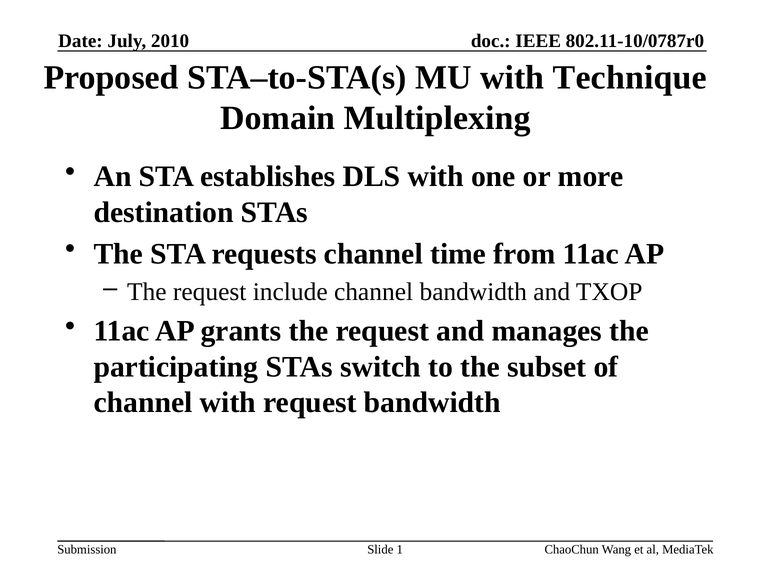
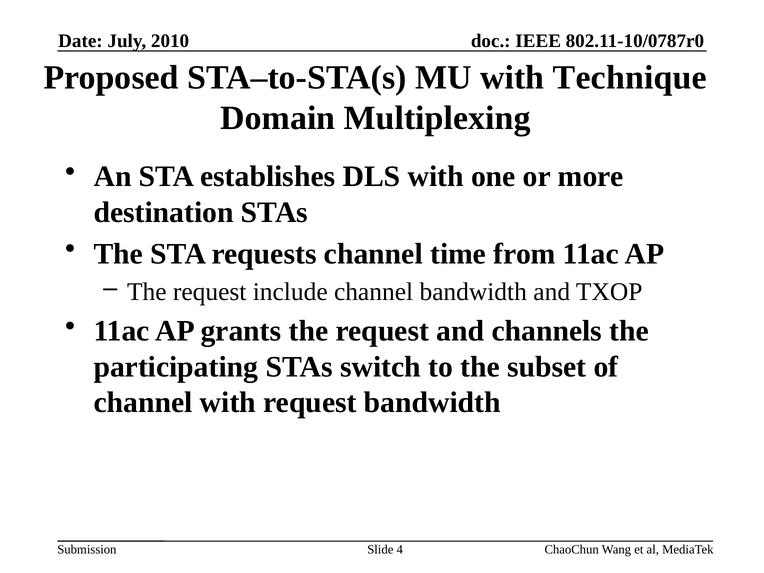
manages: manages -> channels
1: 1 -> 4
